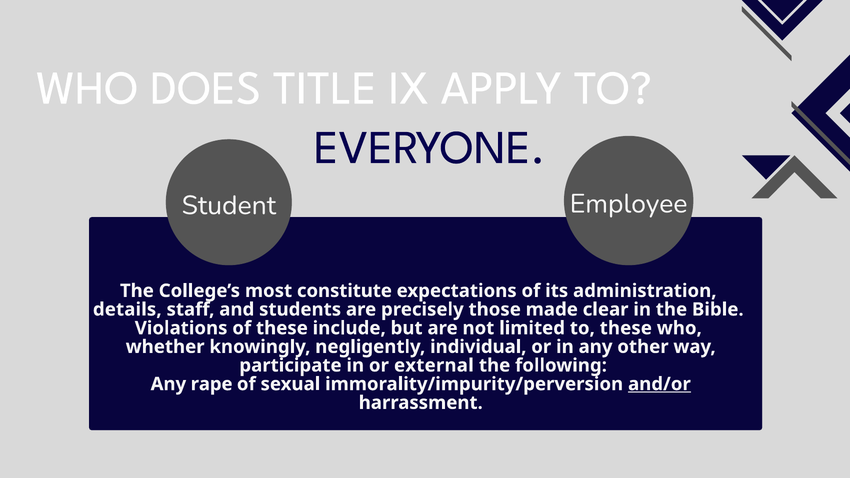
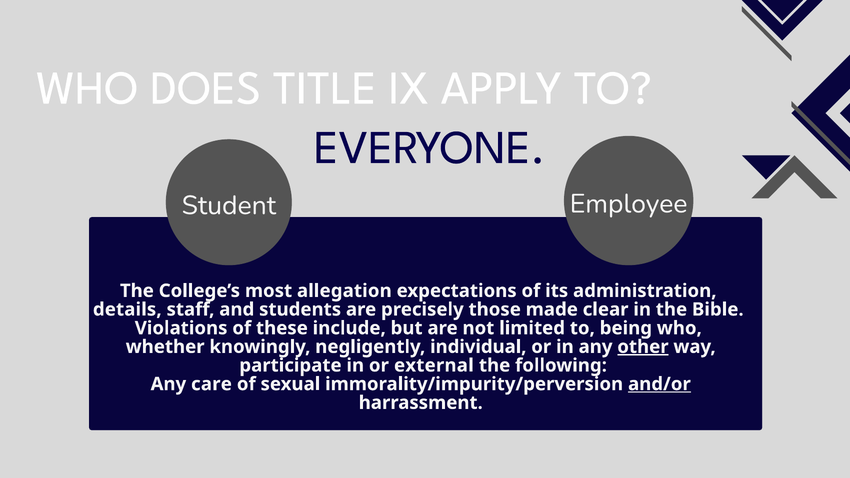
constitute: constitute -> allegation
to these: these -> being
other underline: none -> present
rape: rape -> care
